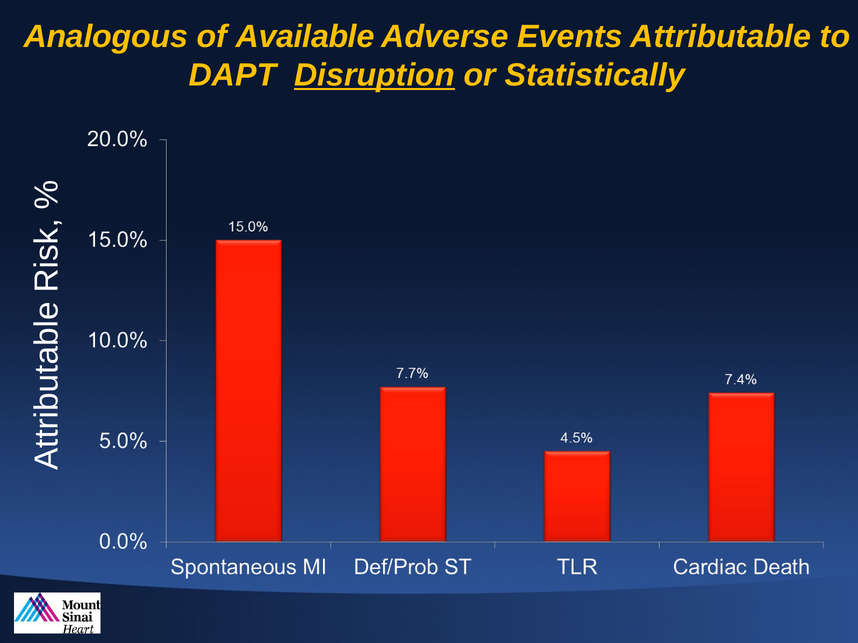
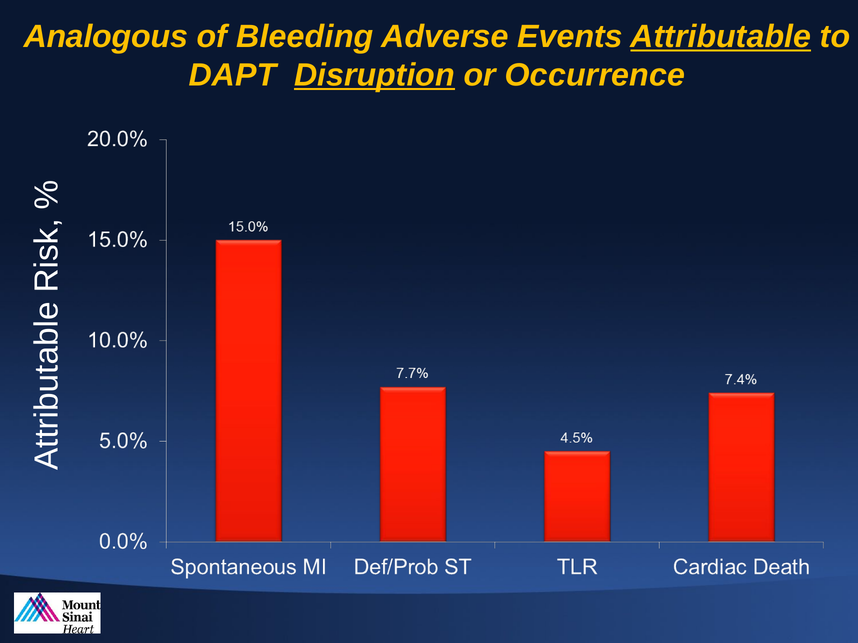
Available: Available -> Bleeding
Attributable underline: none -> present
Statistically: Statistically -> Occurrence
